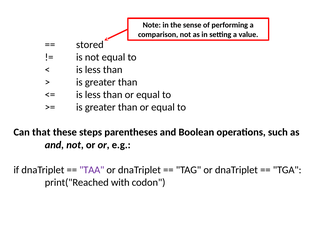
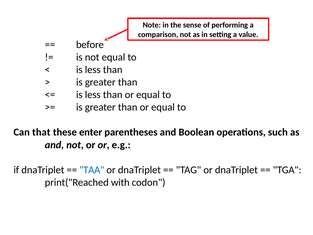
stored: stored -> before
steps: steps -> enter
TAA colour: purple -> blue
